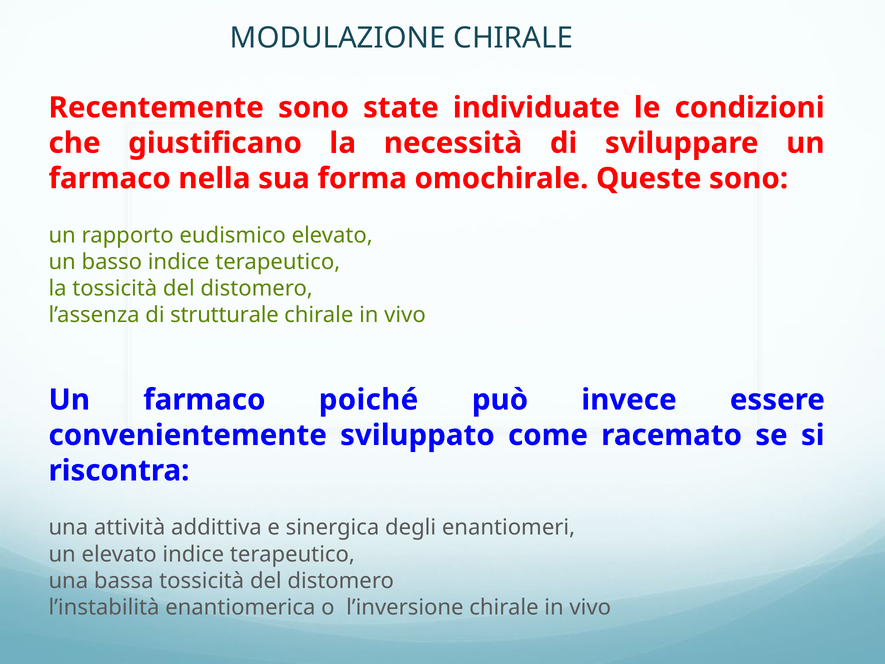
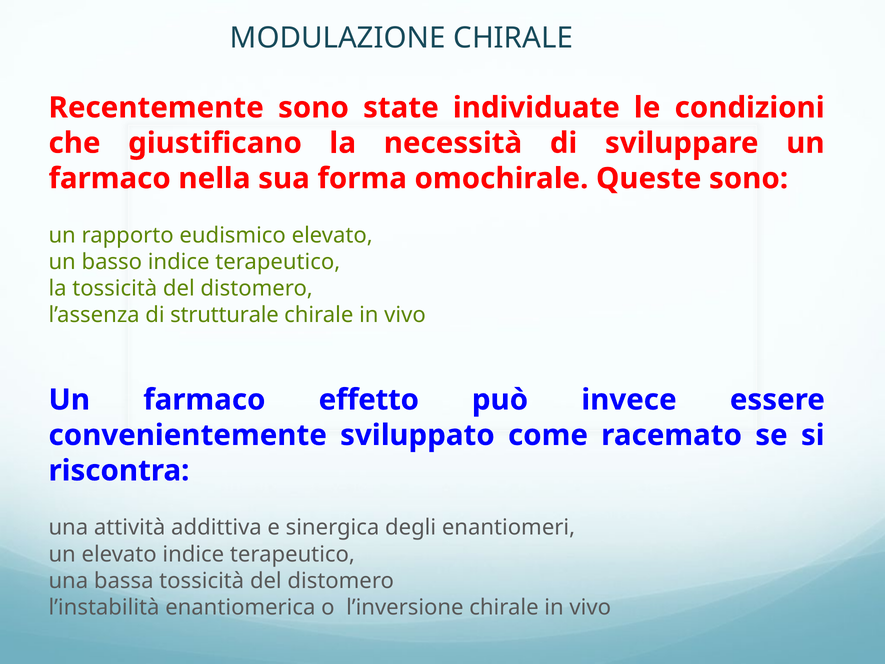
poiché: poiché -> effetto
